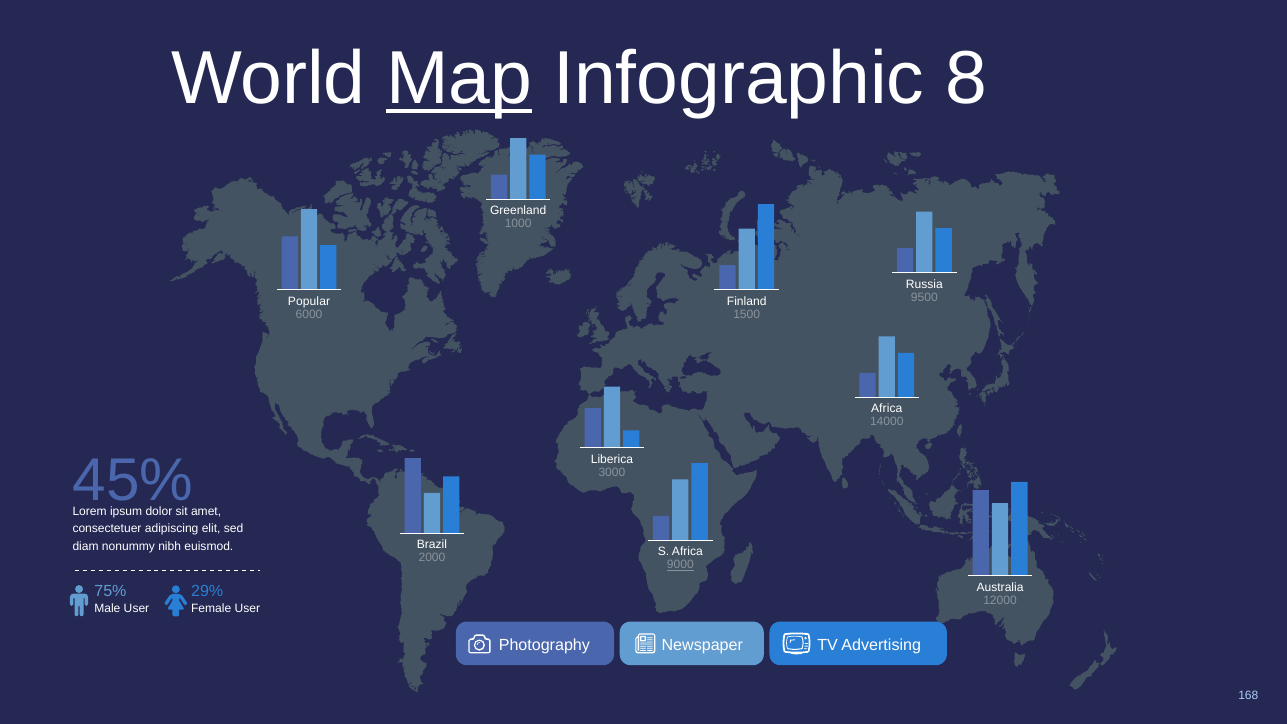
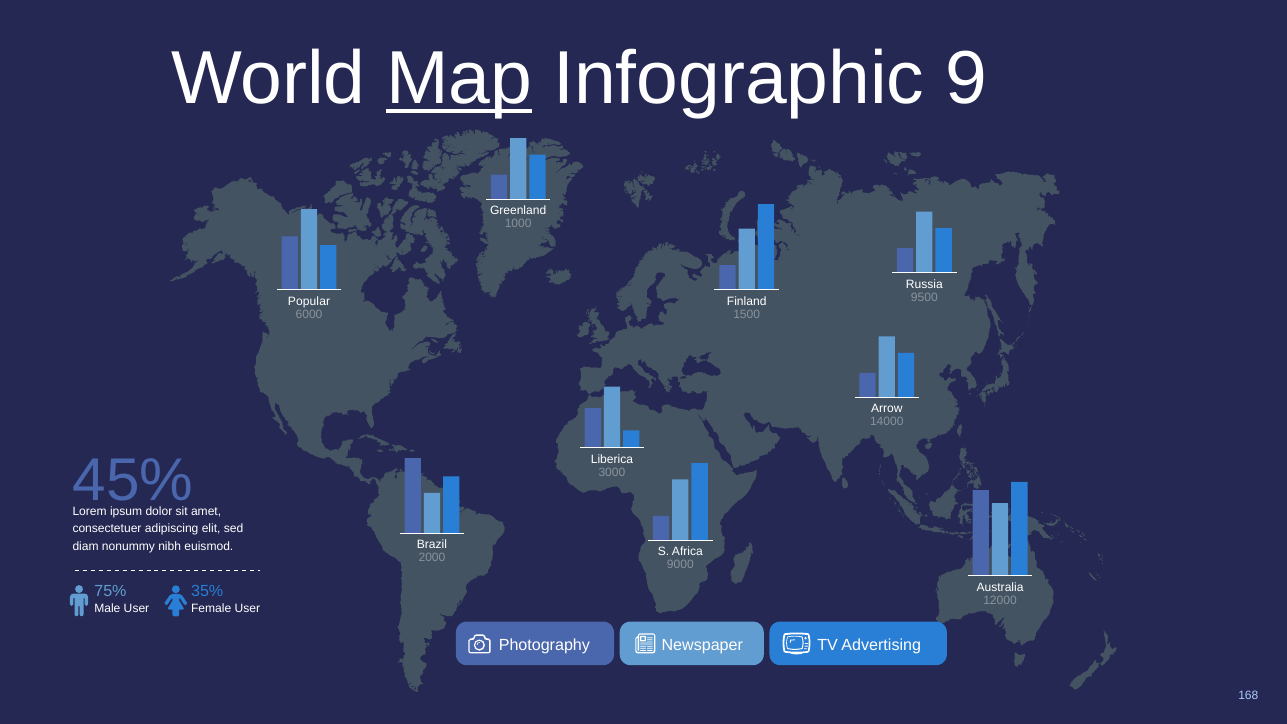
8: 8 -> 9
Africa at (887, 409): Africa -> Arrow
9000 underline: present -> none
29%: 29% -> 35%
